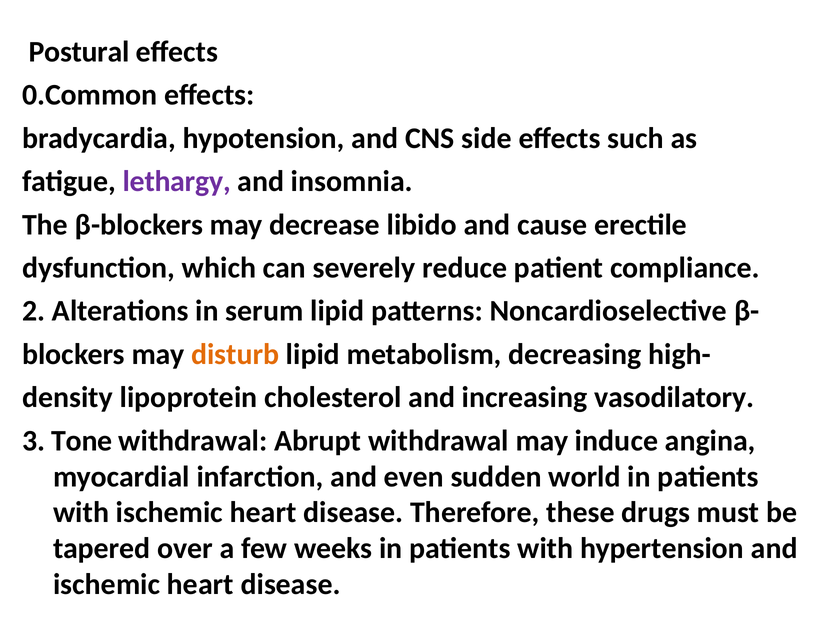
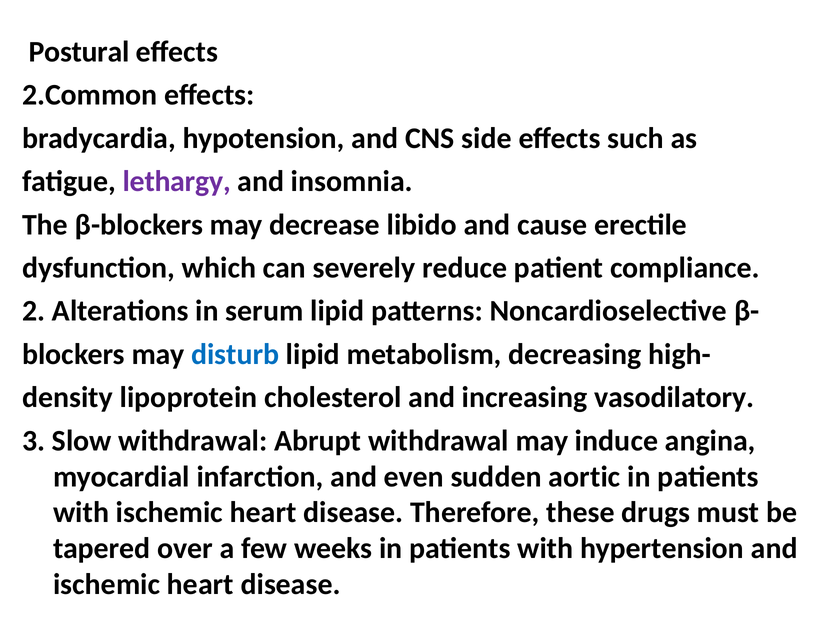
0.Common: 0.Common -> 2.Common
disturb colour: orange -> blue
Tone: Tone -> Slow
world: world -> aortic
